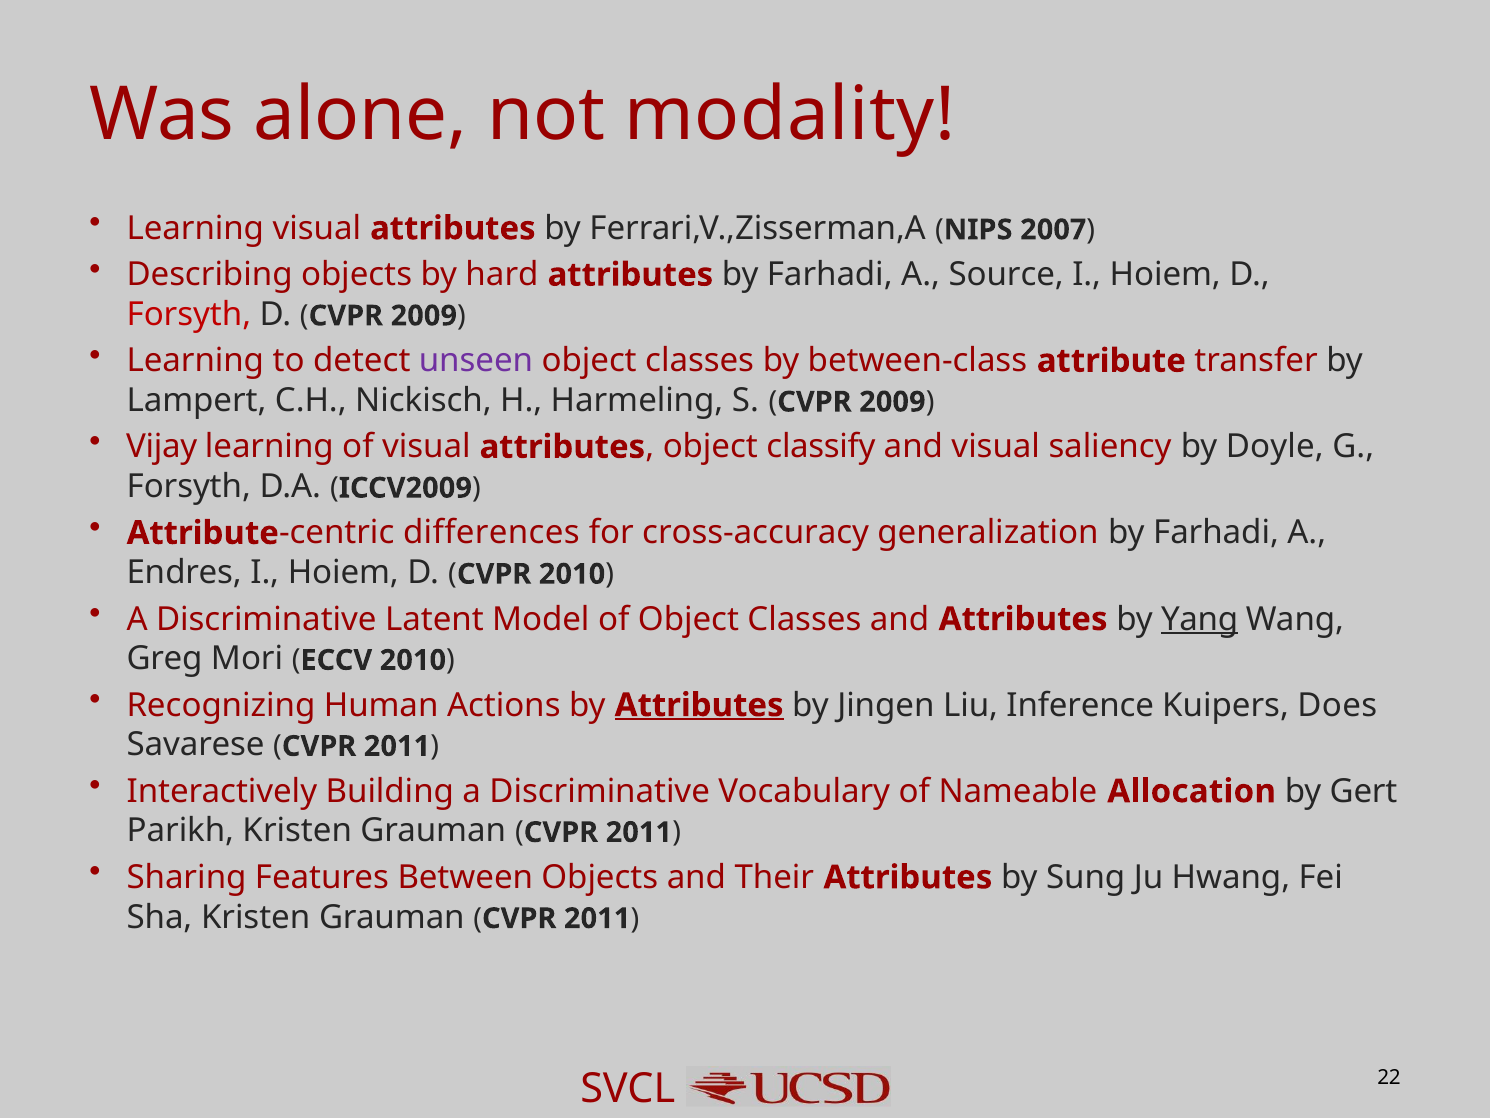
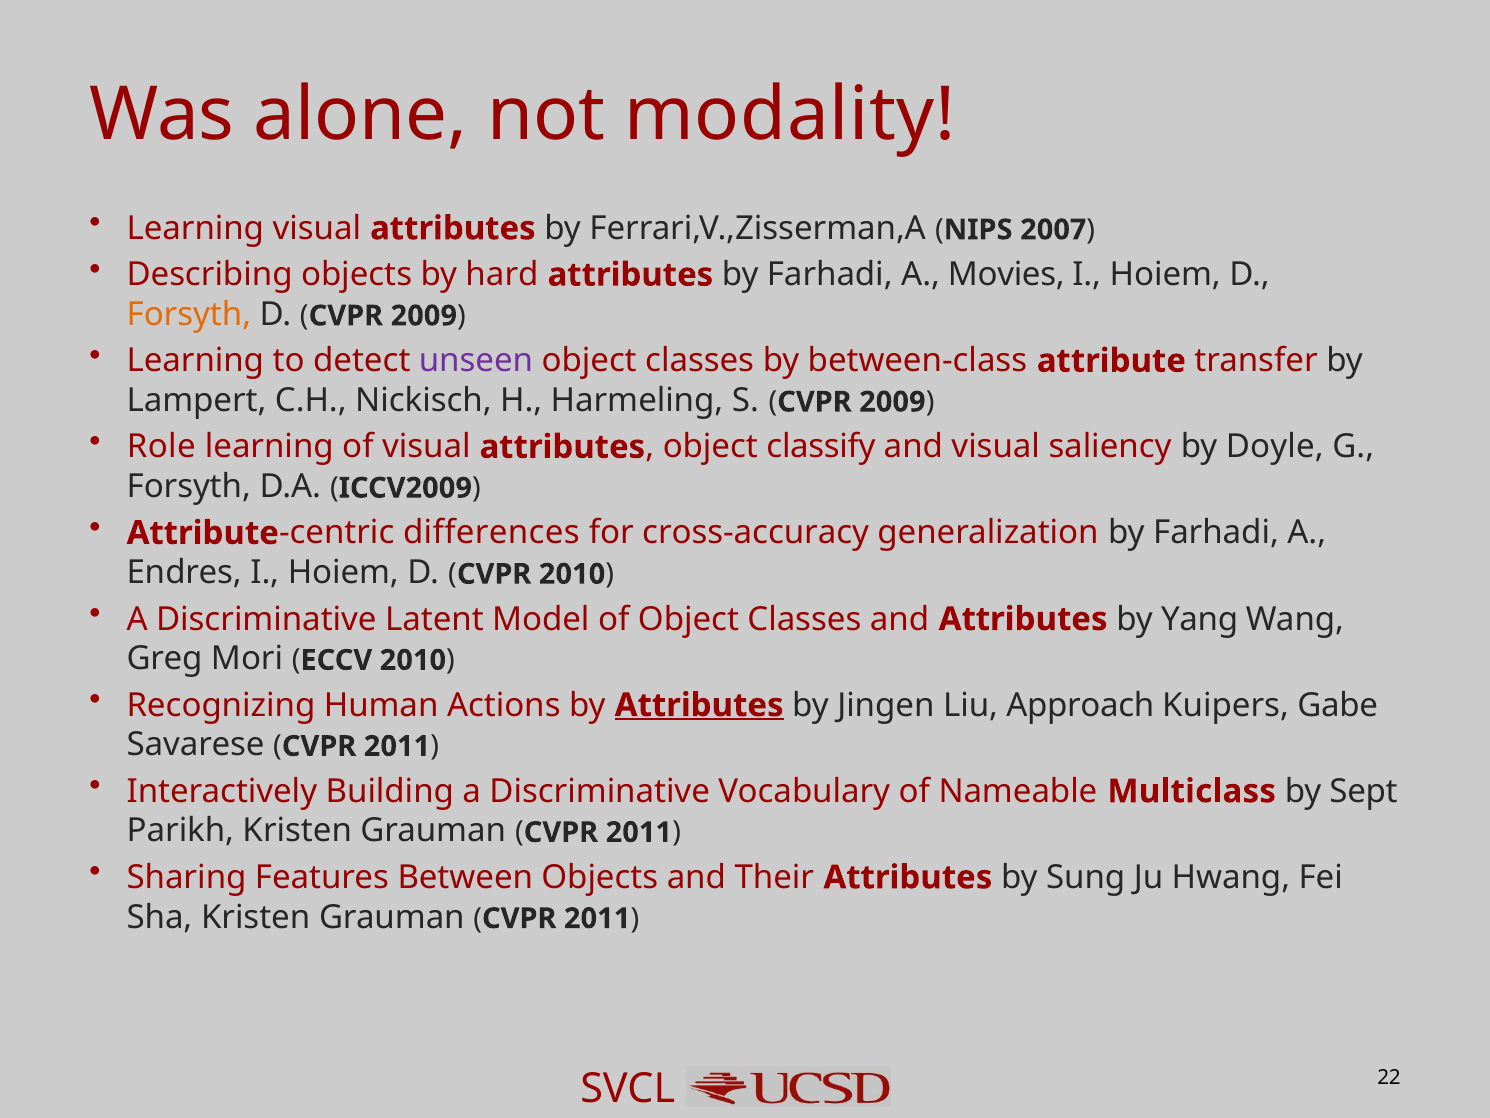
Source: Source -> Movies
Forsyth at (189, 314) colour: red -> orange
Vijay: Vijay -> Role
Yang underline: present -> none
Inference: Inference -> Approach
Does: Does -> Gabe
Allocation: Allocation -> Multiclass
Gert: Gert -> Sept
